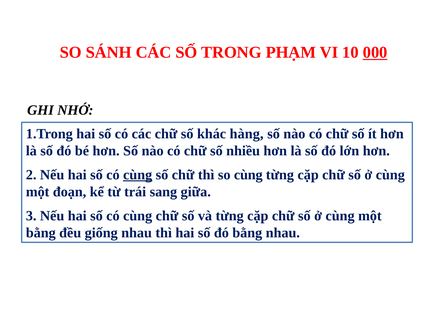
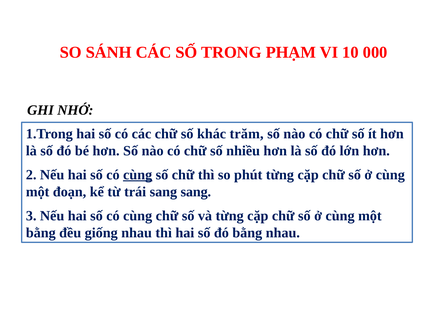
000 underline: present -> none
hàng: hàng -> trăm
so cùng: cùng -> phút
sang giữa: giữa -> sang
